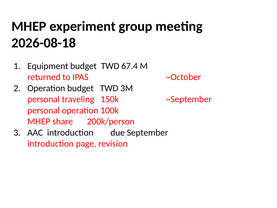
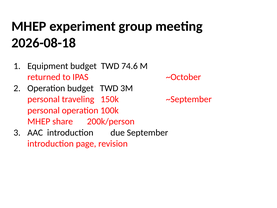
67.4: 67.4 -> 74.6
